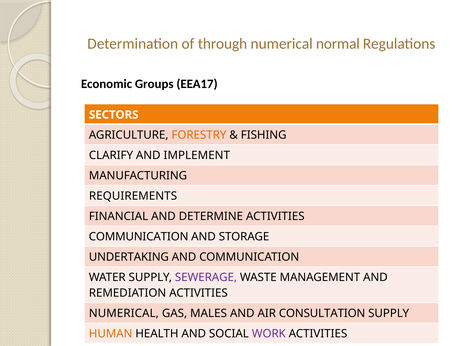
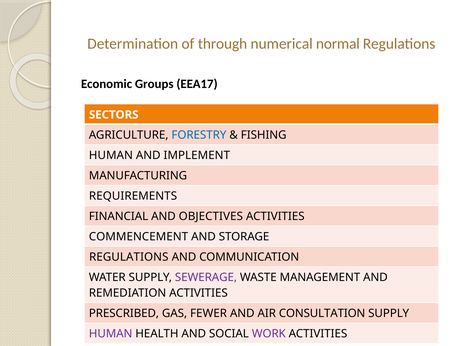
FORESTRY colour: orange -> blue
CLARIFY at (111, 155): CLARIFY -> HUMAN
DETERMINE: DETERMINE -> OBJECTIVES
COMMUNICATION at (139, 237): COMMUNICATION -> COMMENCEMENT
UNDERTAKING at (129, 257): UNDERTAKING -> REGULATIONS
NUMERICAL at (124, 313): NUMERICAL -> PRESCRIBED
MALES: MALES -> FEWER
HUMAN at (111, 333) colour: orange -> purple
